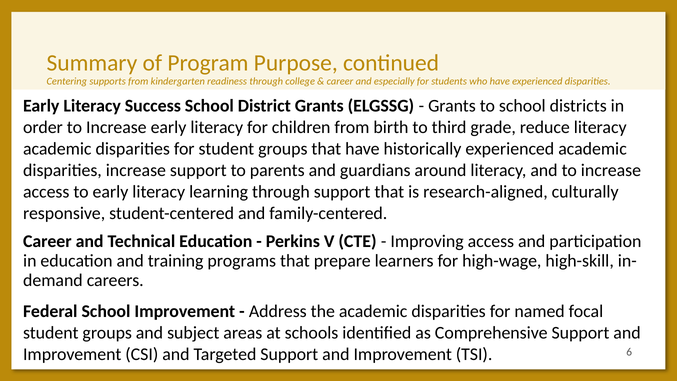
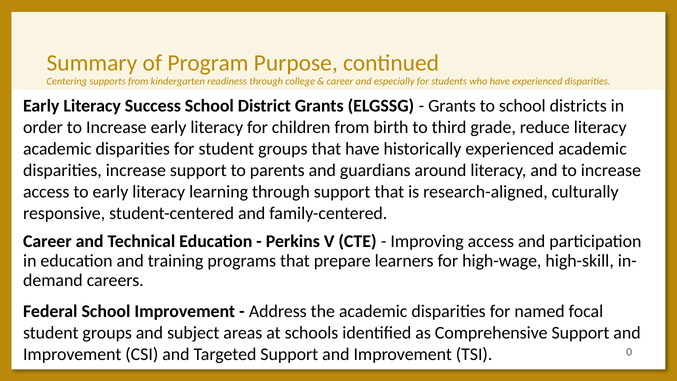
6: 6 -> 0
